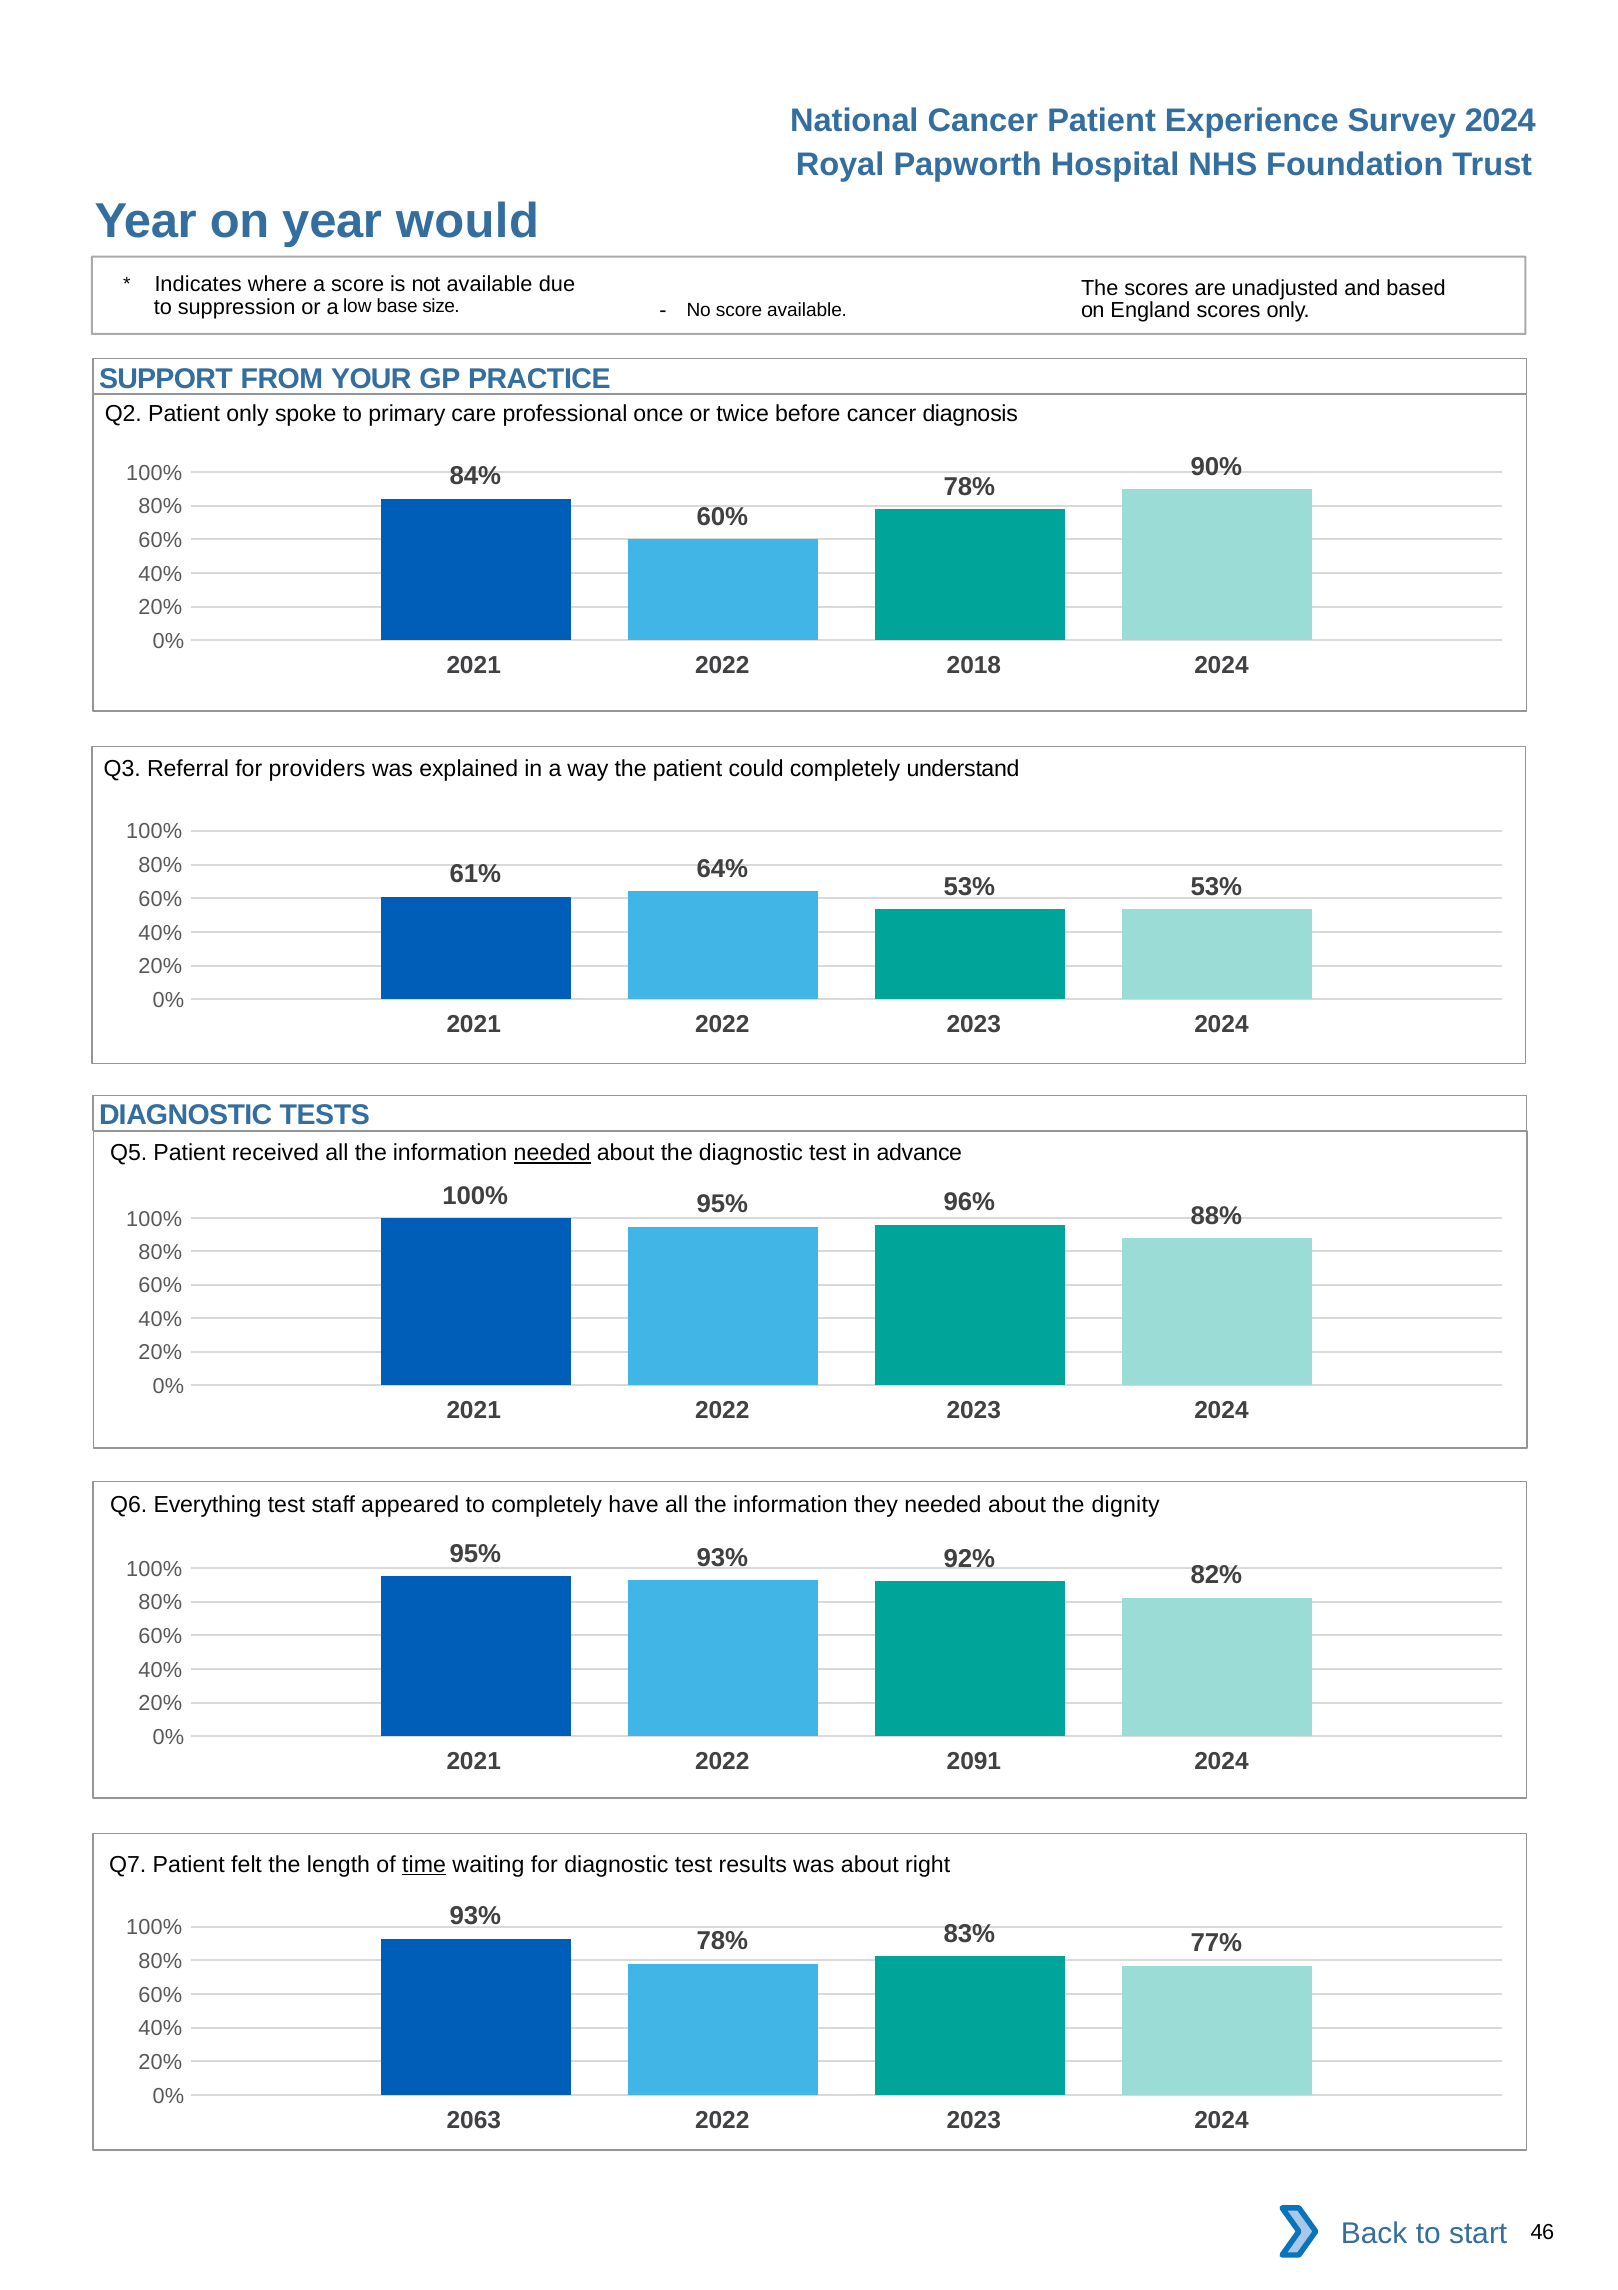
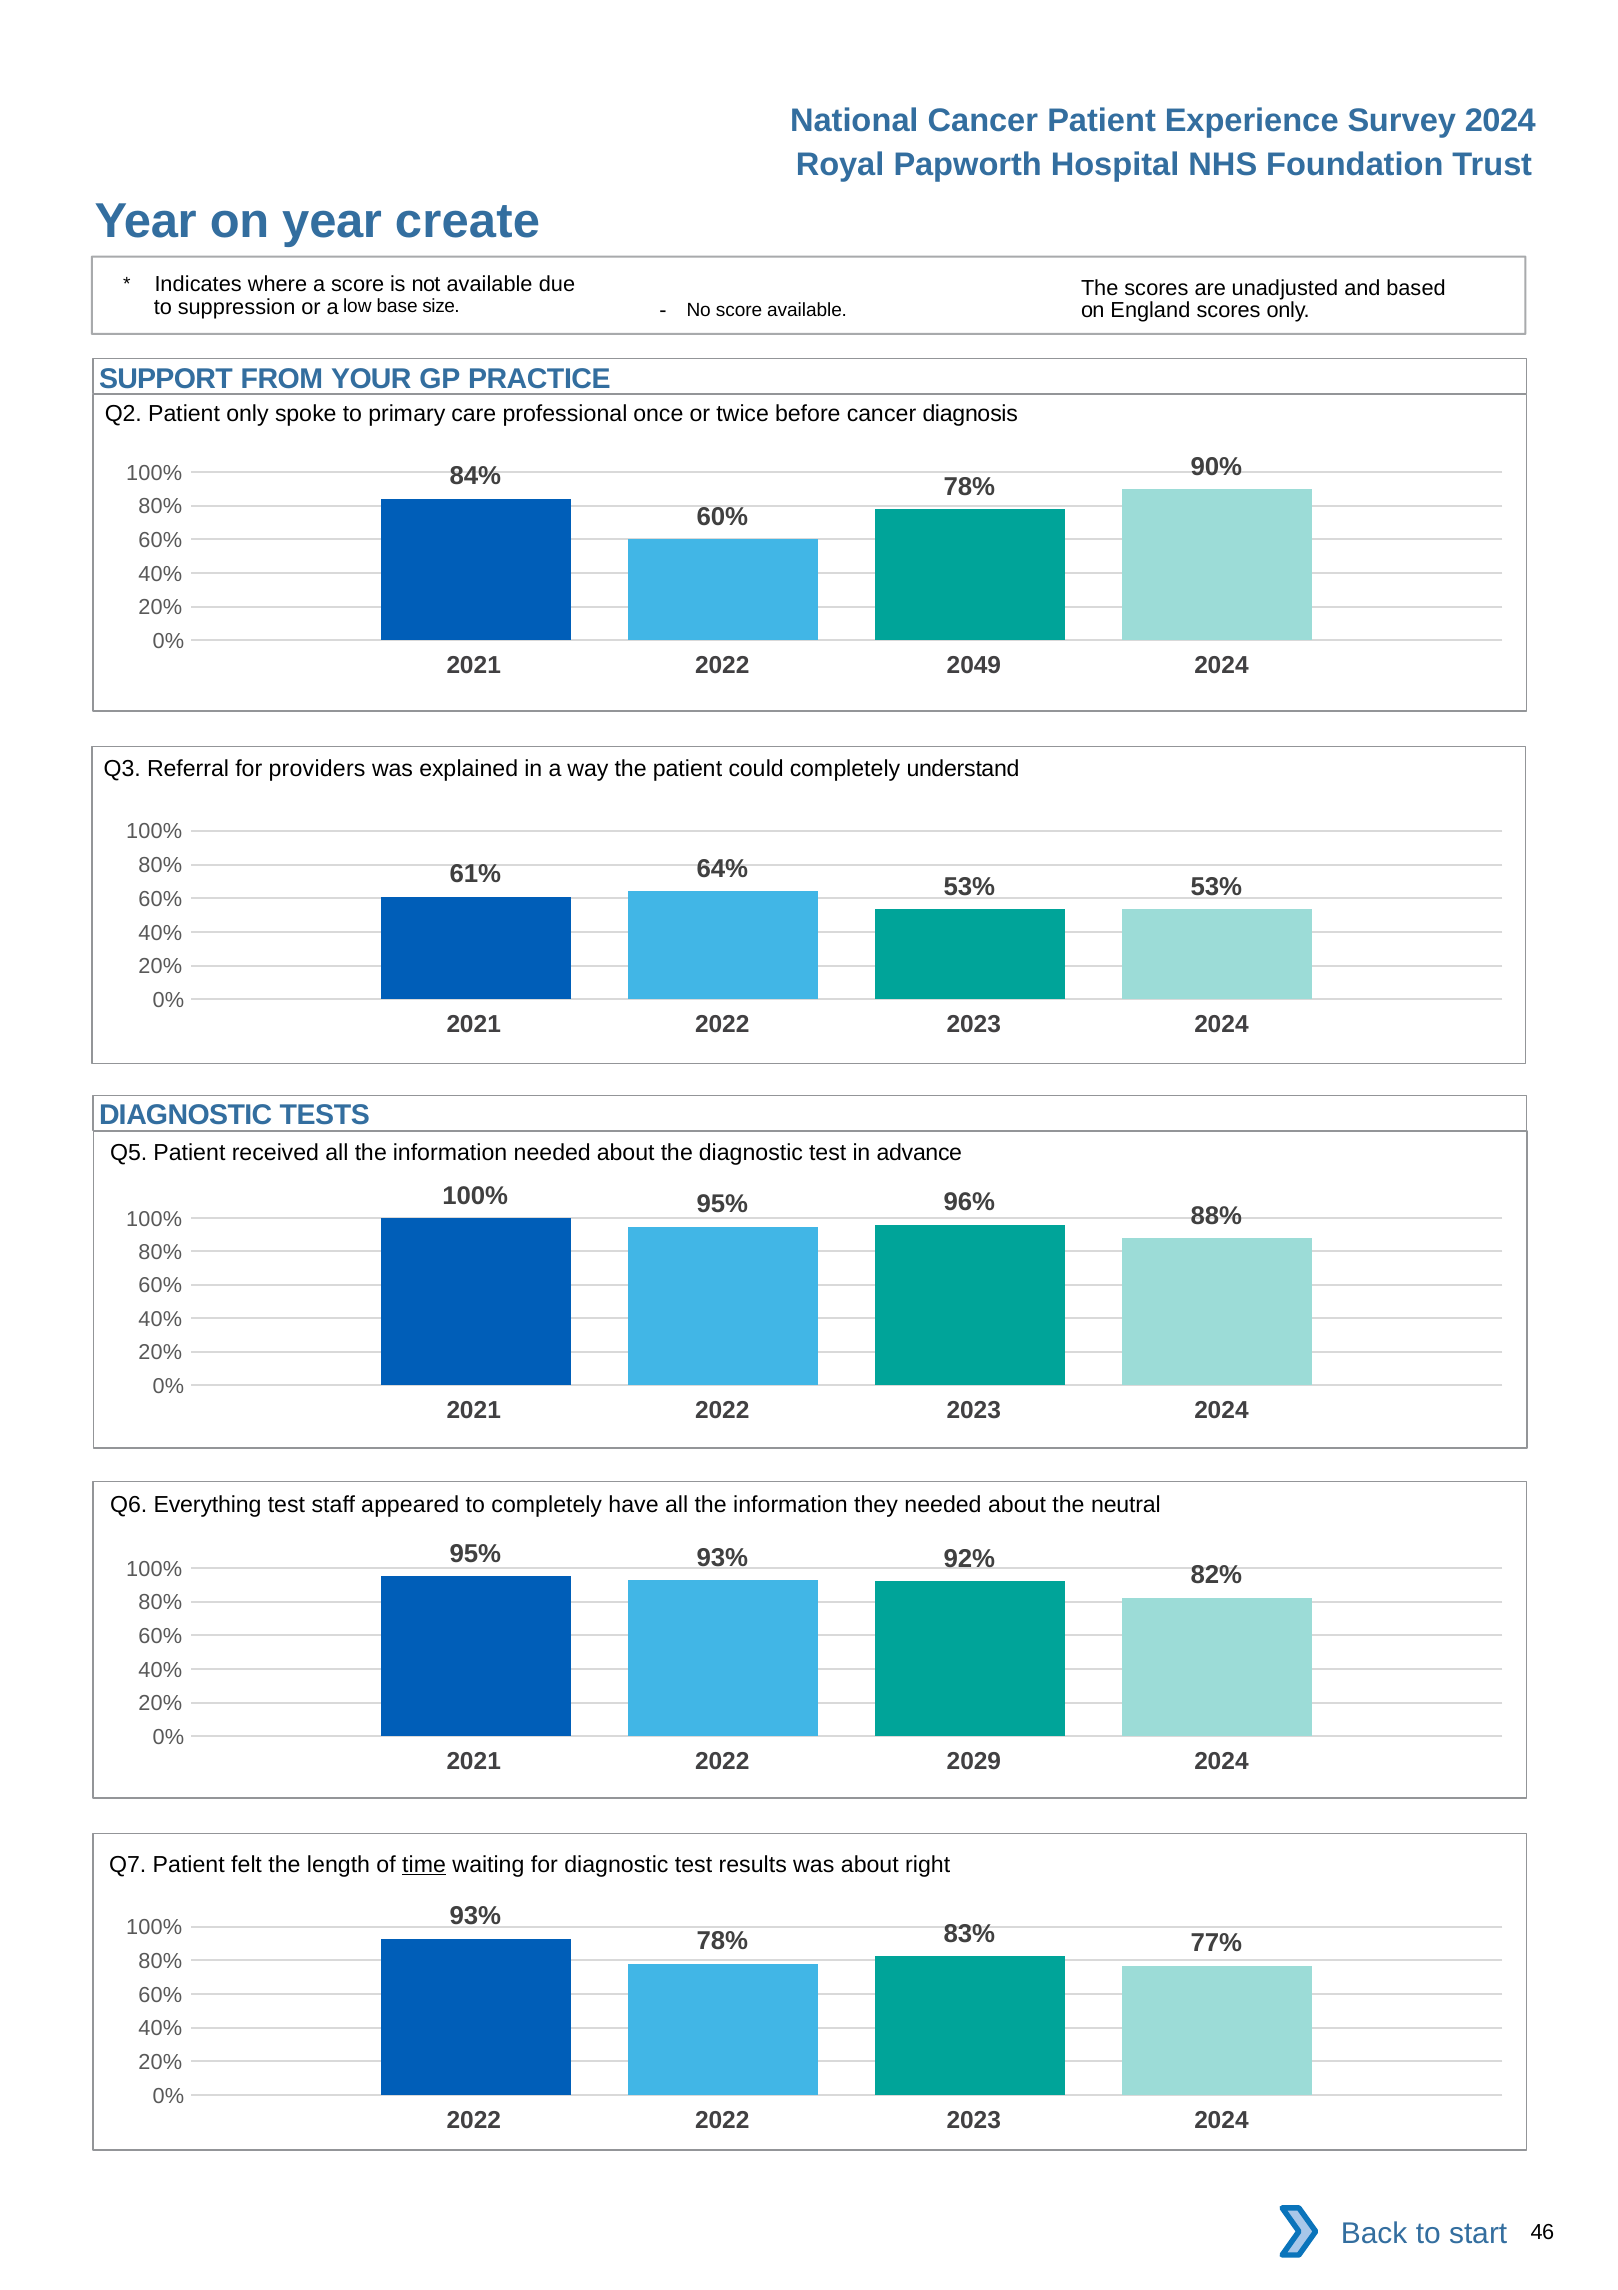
would: would -> create
2018: 2018 -> 2049
needed at (552, 1153) underline: present -> none
dignity: dignity -> neutral
2091: 2091 -> 2029
2063 at (474, 2120): 2063 -> 2022
